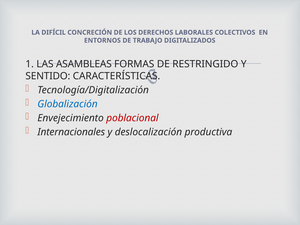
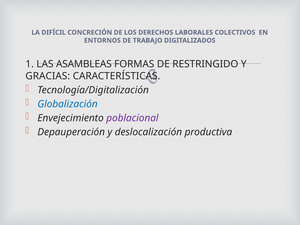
SENTIDO: SENTIDO -> GRACIAS
poblacional colour: red -> purple
Internacionales: Internacionales -> Depauperación
